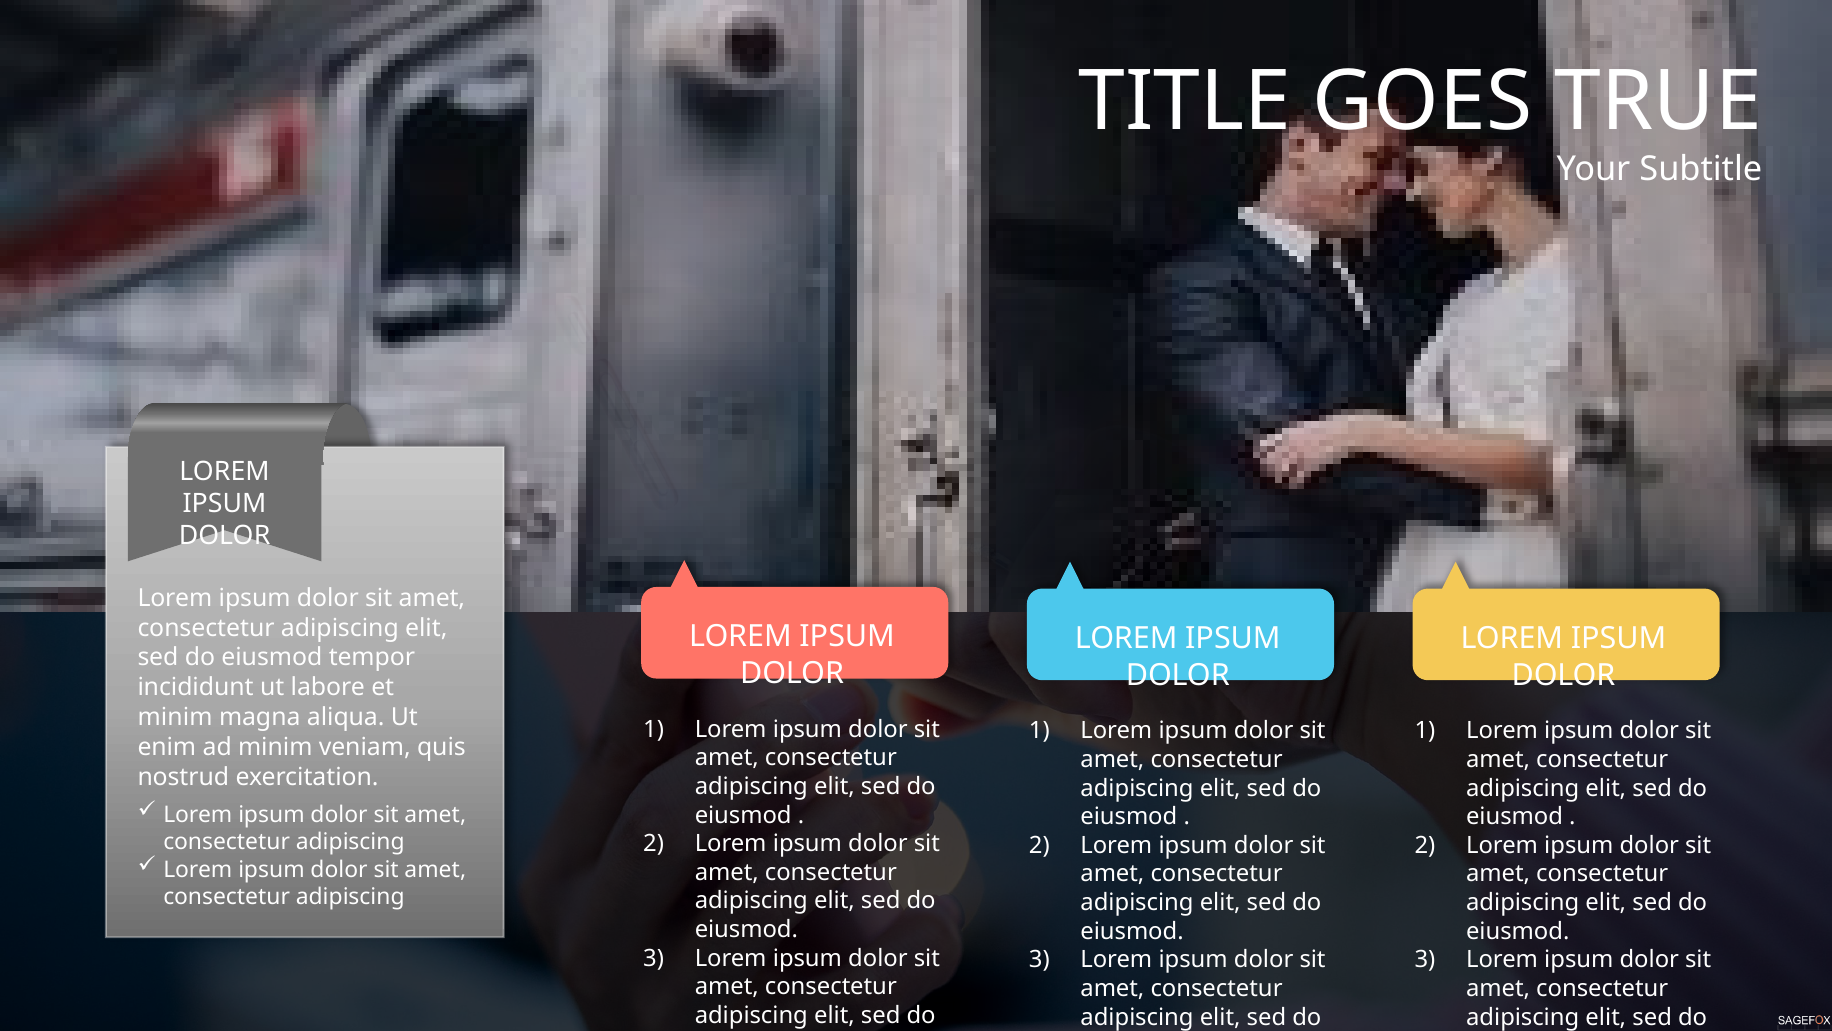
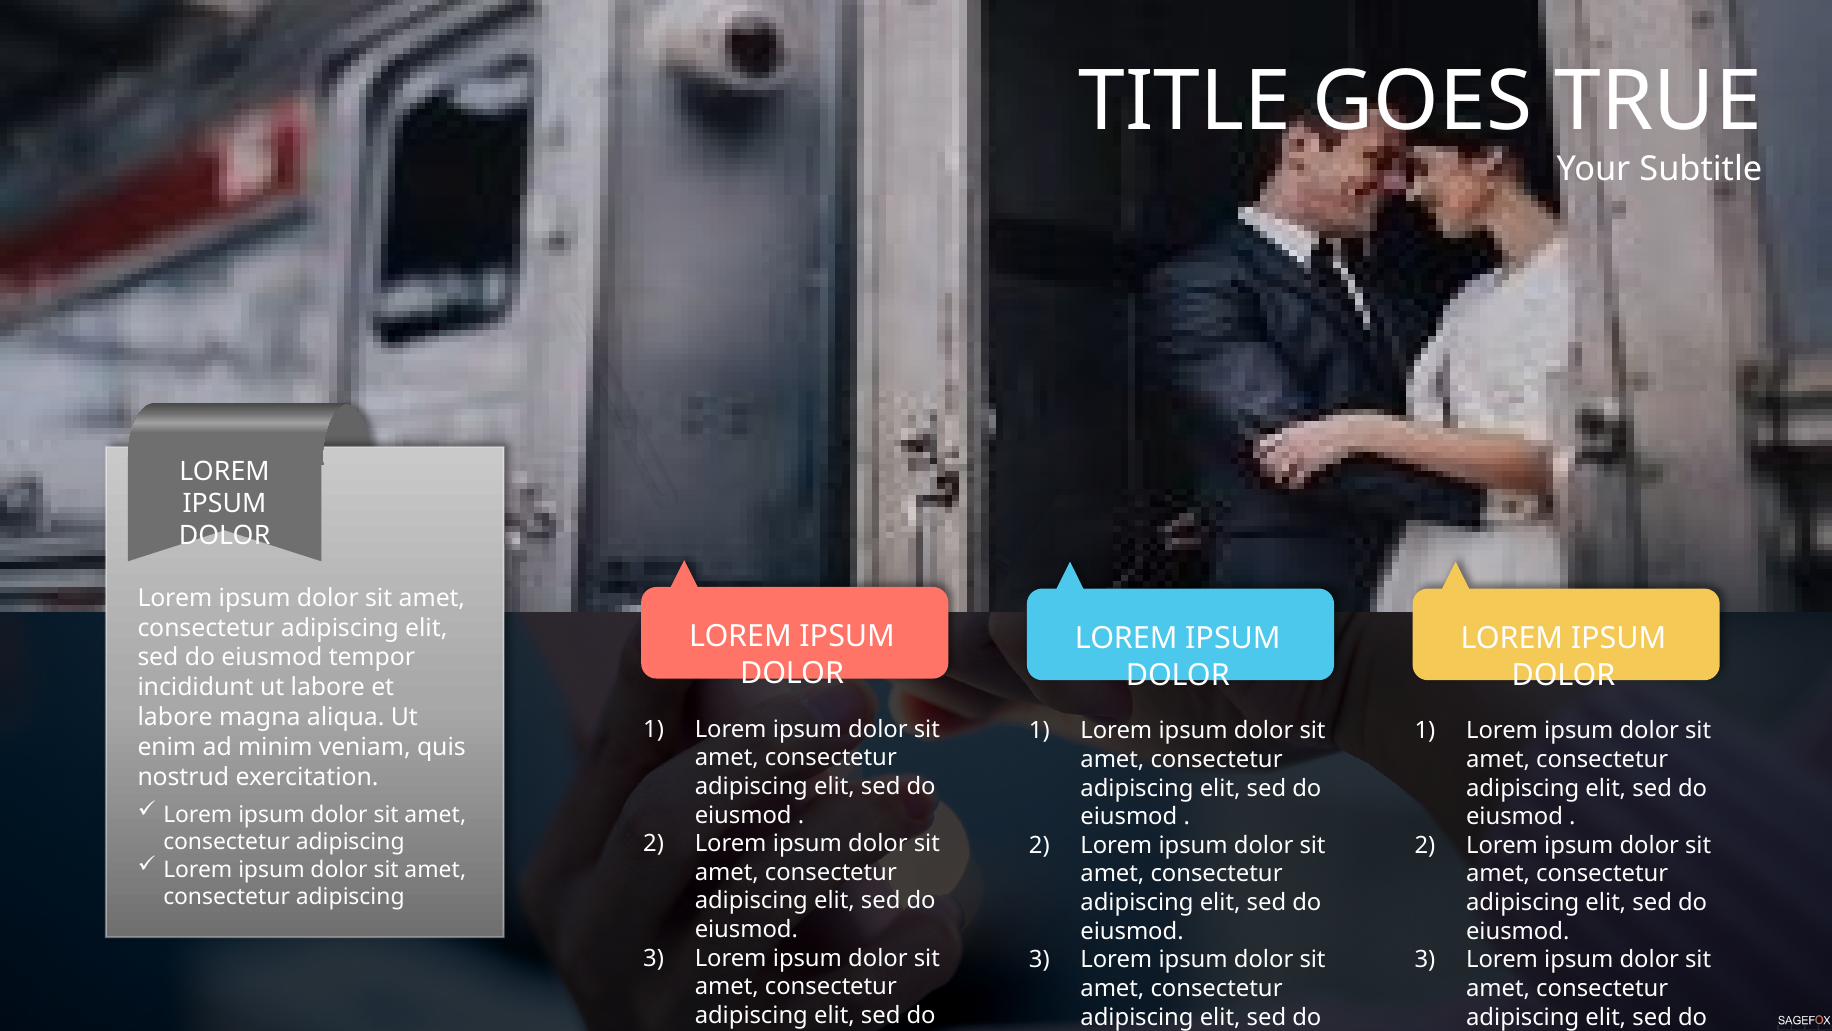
minim at (175, 717): minim -> labore
